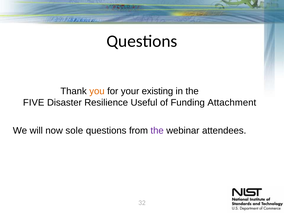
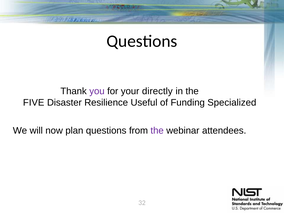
you colour: orange -> purple
existing: existing -> directly
Attachment: Attachment -> Specialized
sole: sole -> plan
